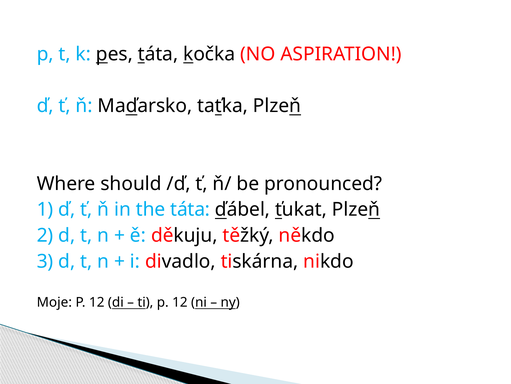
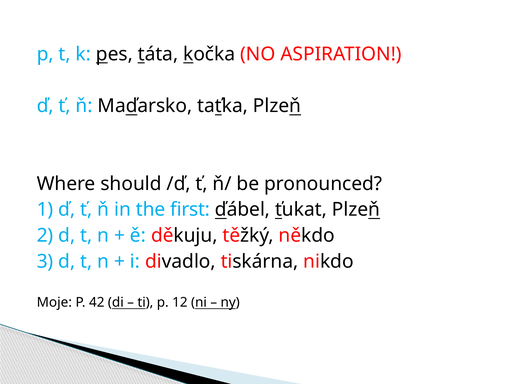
the táta: táta -> first
12 at (97, 302): 12 -> 42
